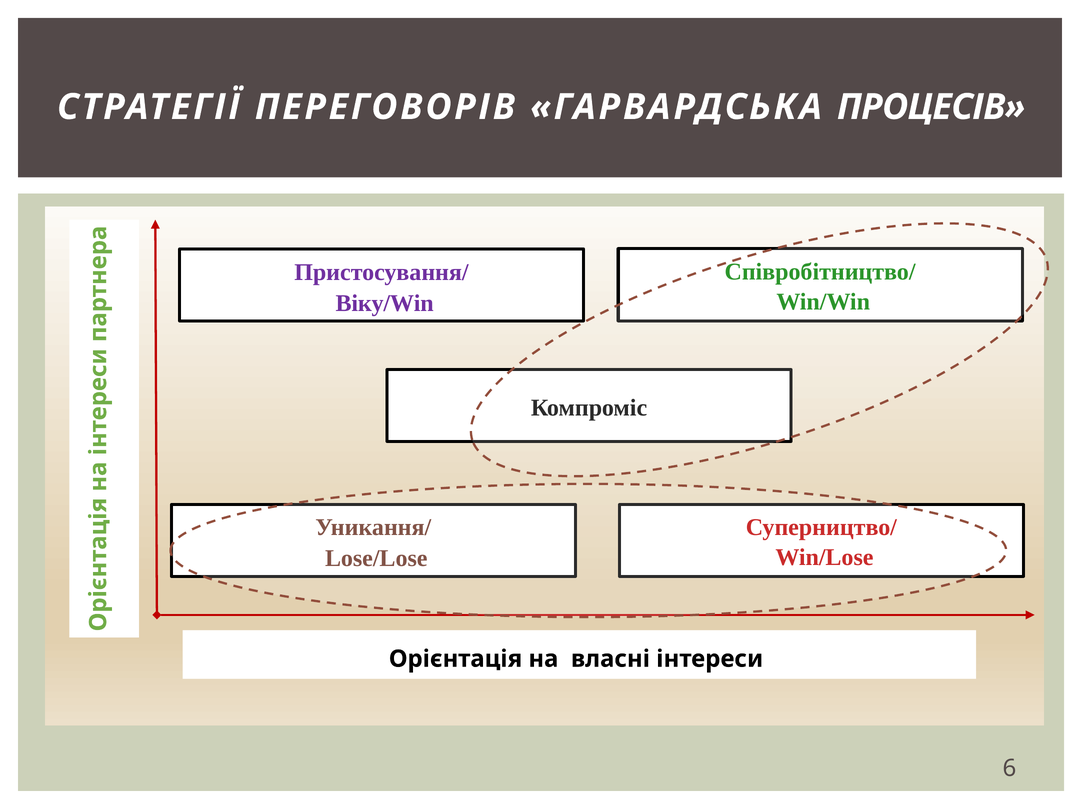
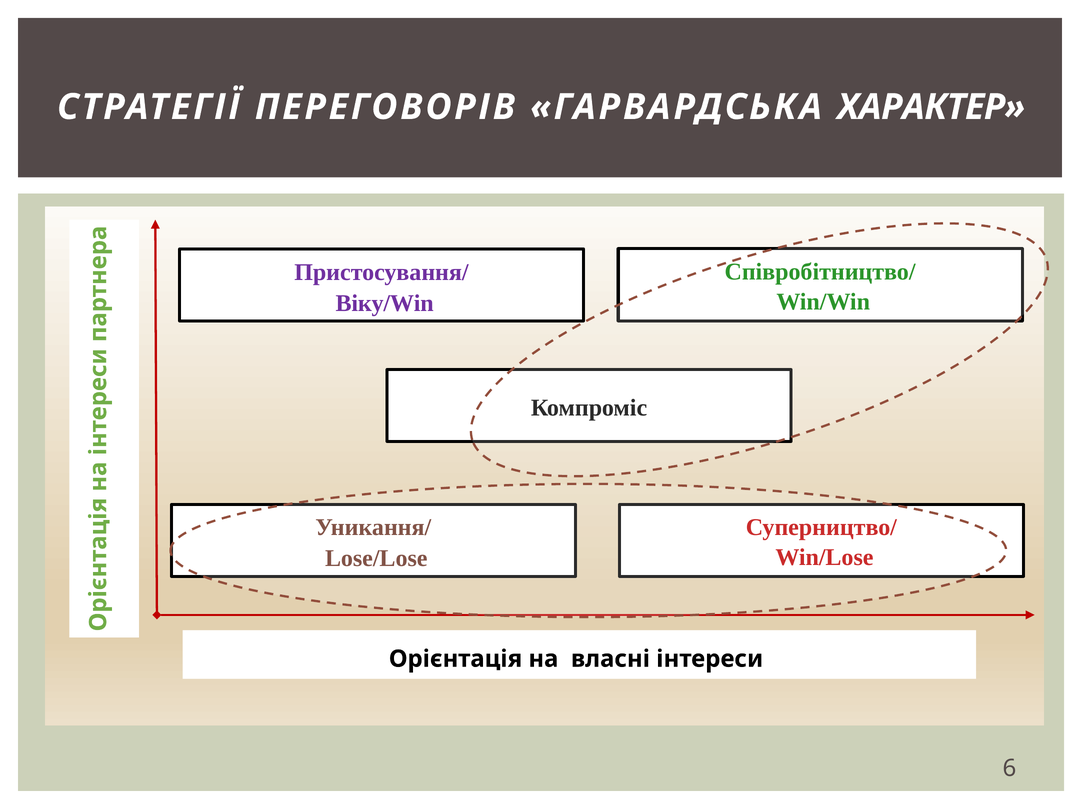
ПРОЦЕСІВ: ПРОЦЕСІВ -> ХАРАКТЕР
